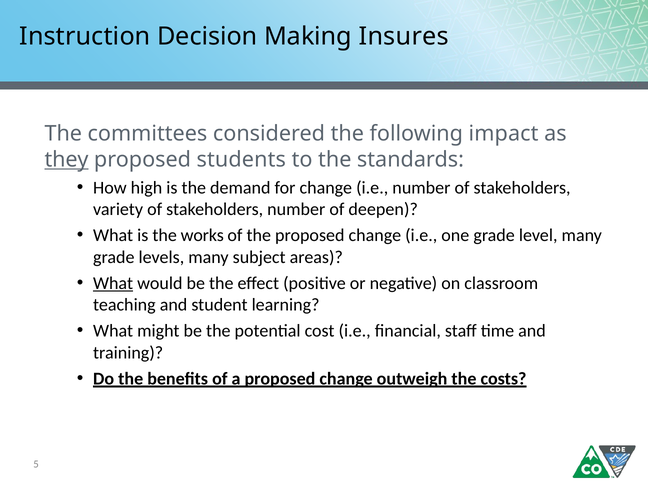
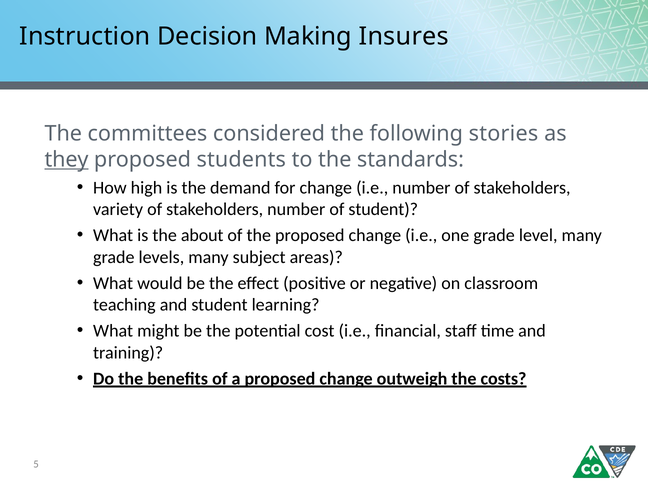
impact: impact -> stories
of deepen: deepen -> student
works: works -> about
What at (113, 283) underline: present -> none
